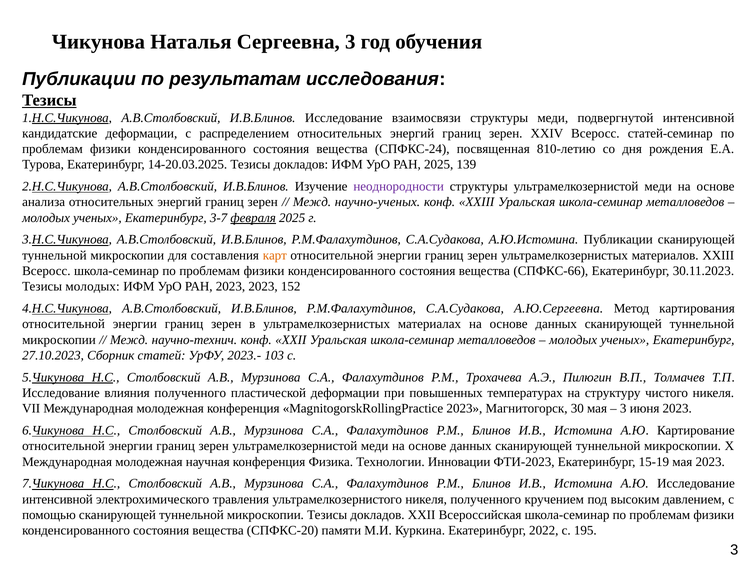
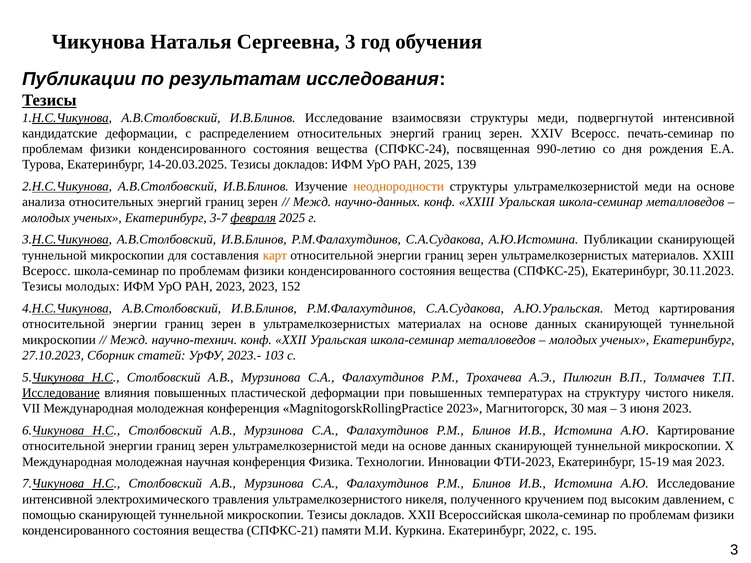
статей-семинар: статей-семинар -> печать-семинар
810-летию: 810-летию -> 990-летию
неоднородности colour: purple -> orange
научно-ученых: научно-ученых -> научно-данных
СПФКС-66: СПФКС-66 -> СПФКС-25
А.Ю.Сергеевна: А.Ю.Сергеевна -> А.Ю.Уральская
Исследование at (61, 393) underline: none -> present
влияния полученного: полученного -> повышенных
СПФКС-20: СПФКС-20 -> СПФКС-21
